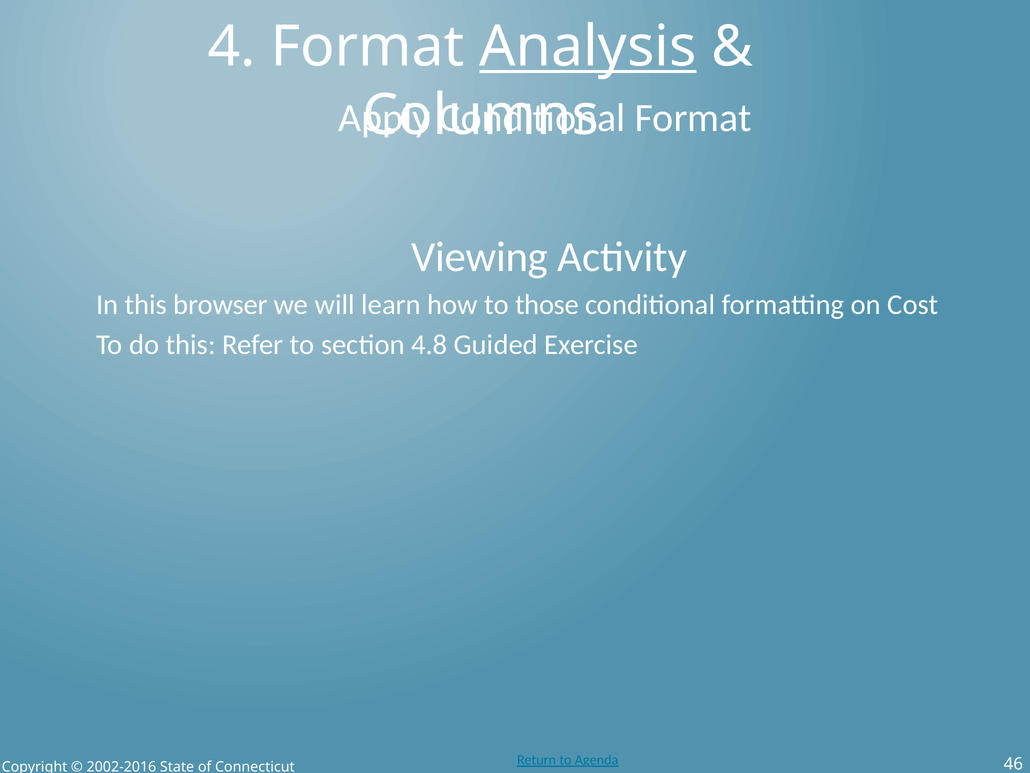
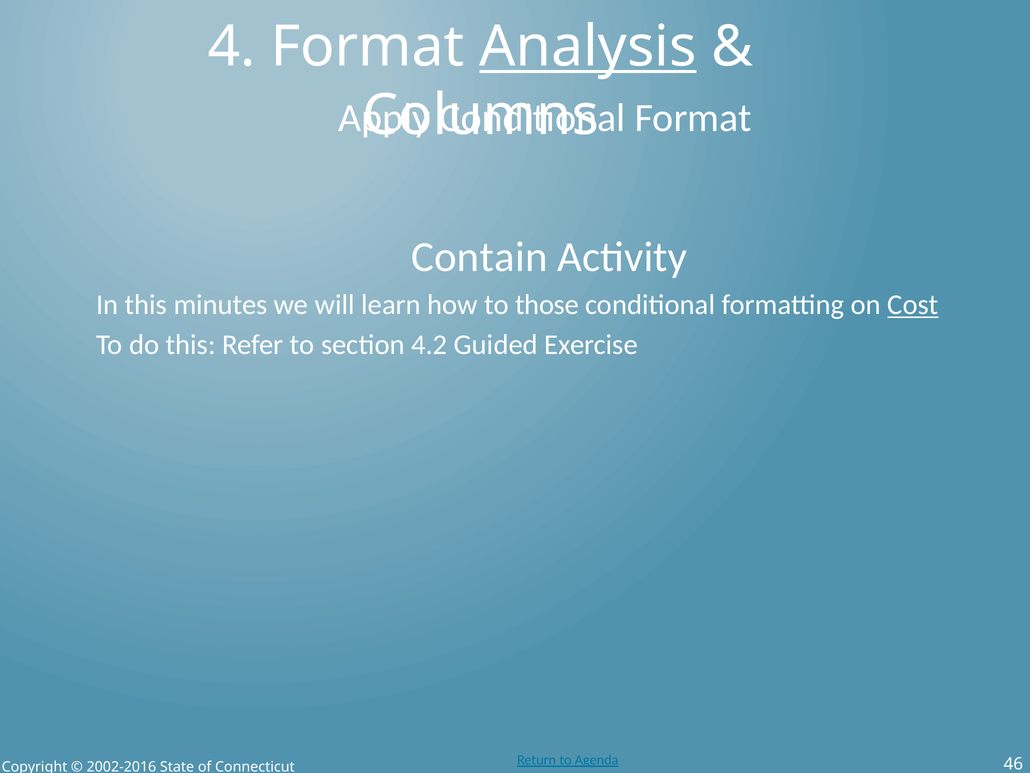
Viewing: Viewing -> Contain
browser: browser -> minutes
Cost underline: none -> present
4.8: 4.8 -> 4.2
